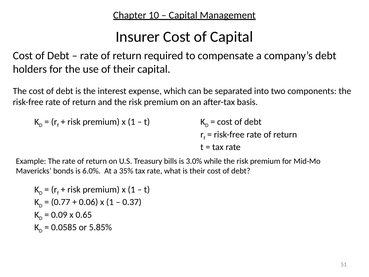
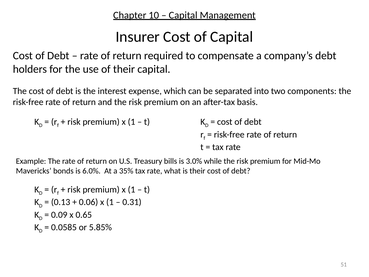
0.77: 0.77 -> 0.13
0.37: 0.37 -> 0.31
